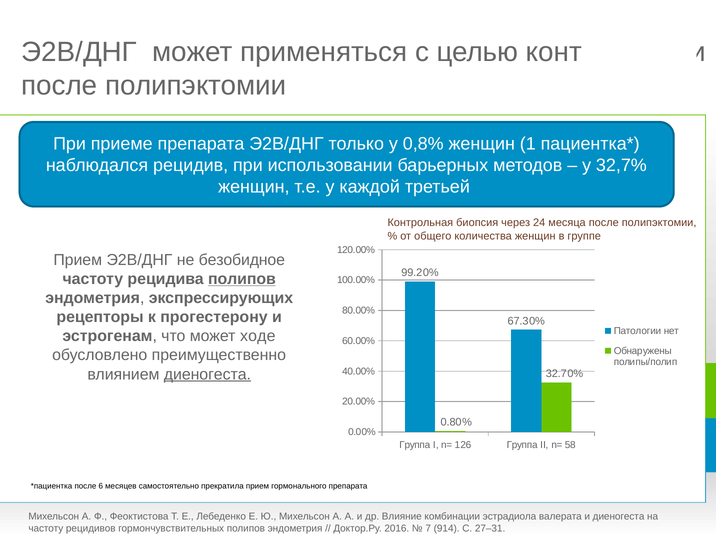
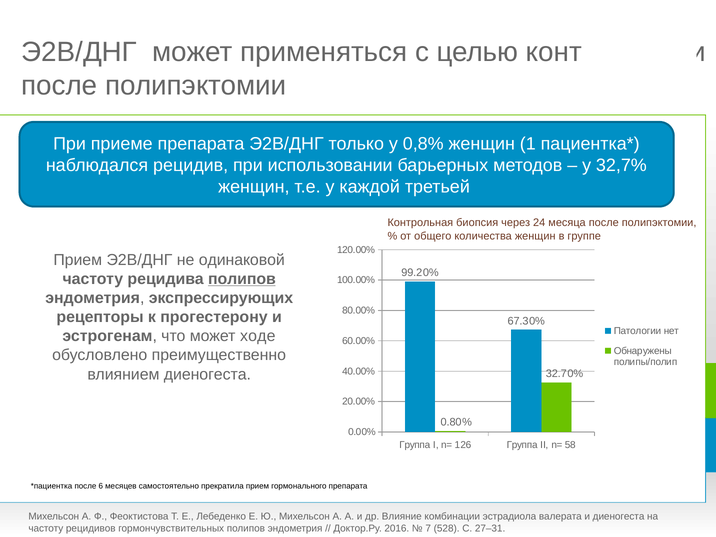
безобидное: безобидное -> одинаковой
диеногеста at (207, 374) underline: present -> none
914: 914 -> 528
